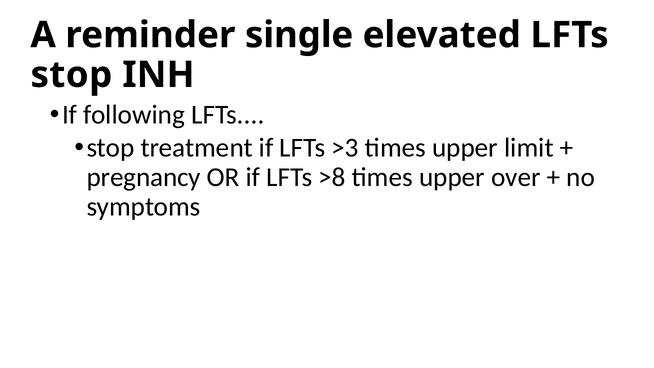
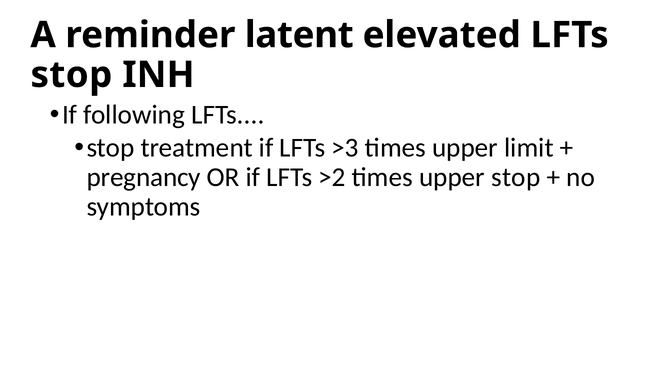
single: single -> latent
>8: >8 -> >2
upper over: over -> stop
